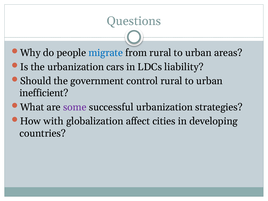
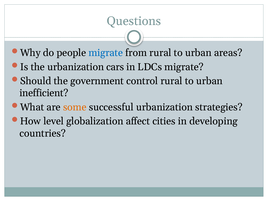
LDCs liability: liability -> migrate
some colour: purple -> orange
with: with -> level
